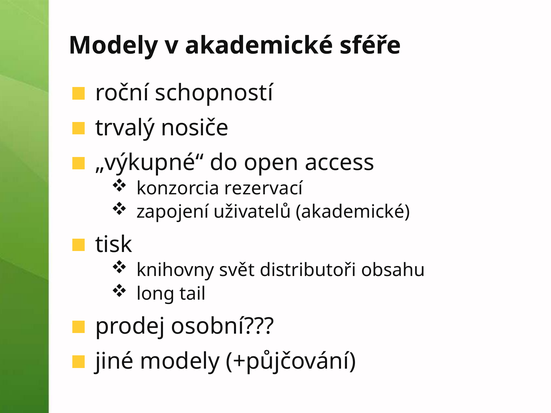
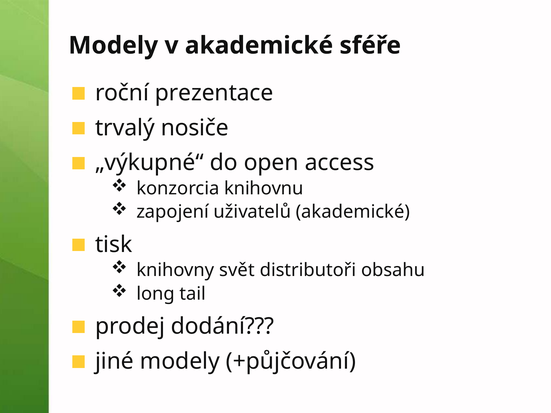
schopností: schopností -> prezentace
rezervací: rezervací -> knihovnu
osobní: osobní -> dodání
